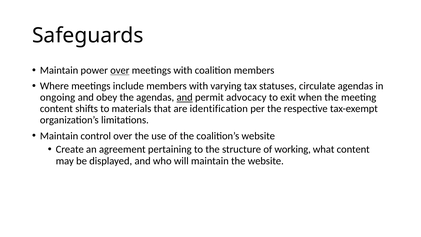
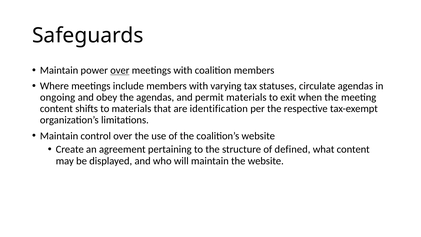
and at (185, 97) underline: present -> none
permit advocacy: advocacy -> materials
working: working -> defined
